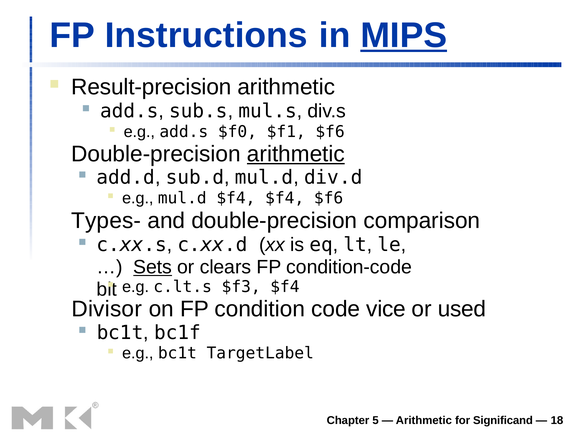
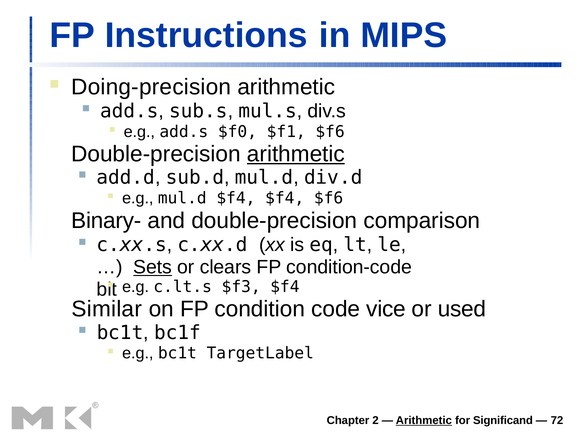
MIPS underline: present -> none
Result-precision: Result-precision -> Doing-precision
Types-: Types- -> Binary-
Divisor: Divisor -> Similar
5: 5 -> 2
Arithmetic at (424, 420) underline: none -> present
18: 18 -> 72
